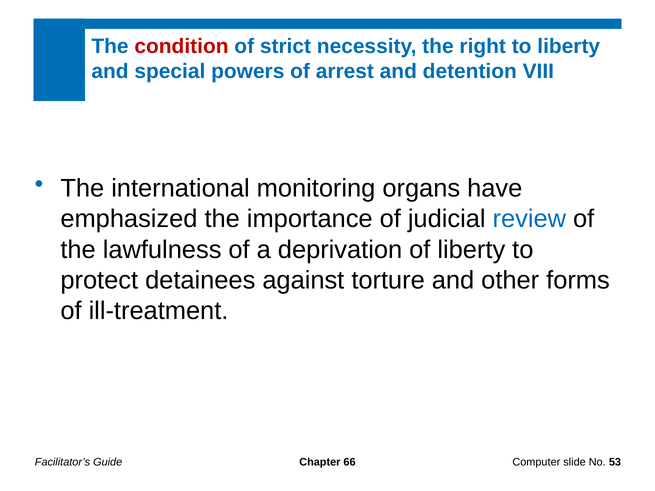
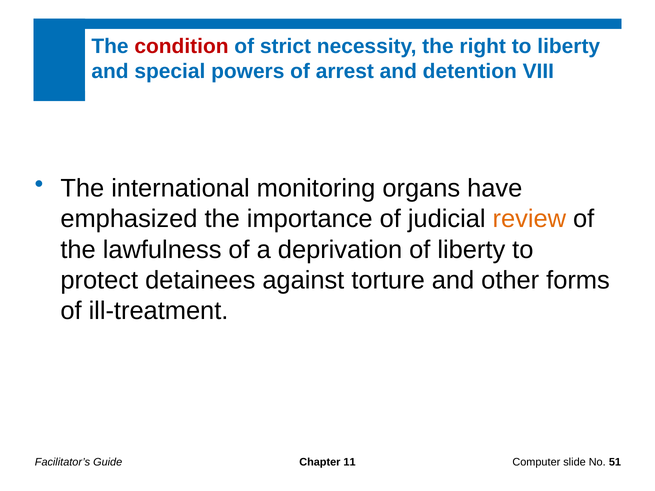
review colour: blue -> orange
66: 66 -> 11
53: 53 -> 51
